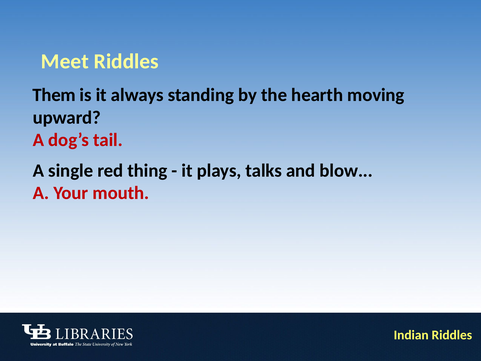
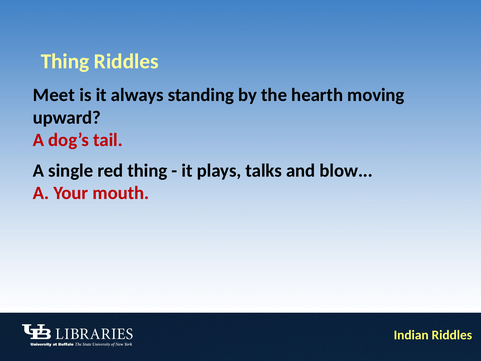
Meet at (65, 61): Meet -> Thing
Them: Them -> Meet
